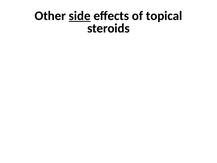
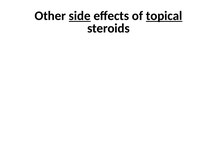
topical underline: none -> present
